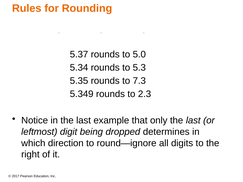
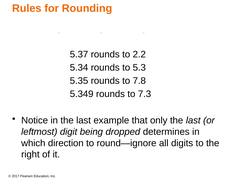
5.0: 5.0 -> 2.2
7.3: 7.3 -> 7.8
2.3: 2.3 -> 7.3
